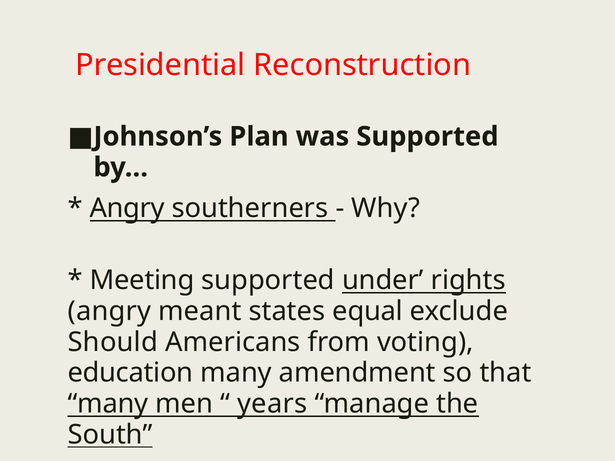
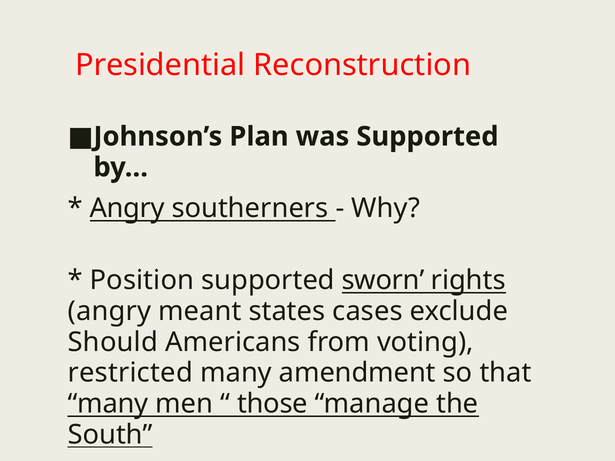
Meeting: Meeting -> Position
under: under -> sworn
equal: equal -> cases
education: education -> restricted
years: years -> those
